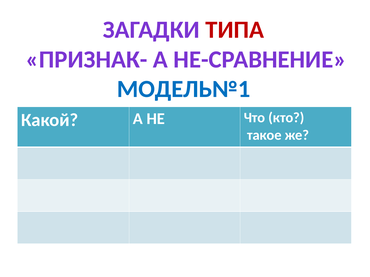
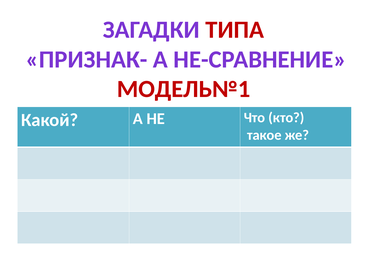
МОДЕЛЬ№1 colour: blue -> red
